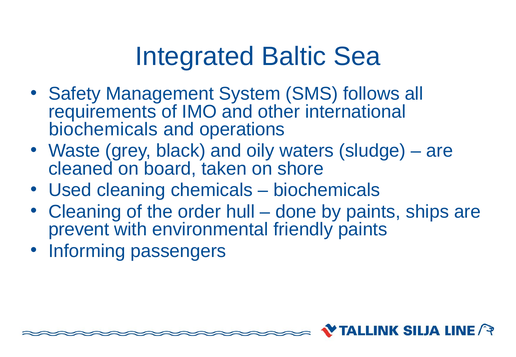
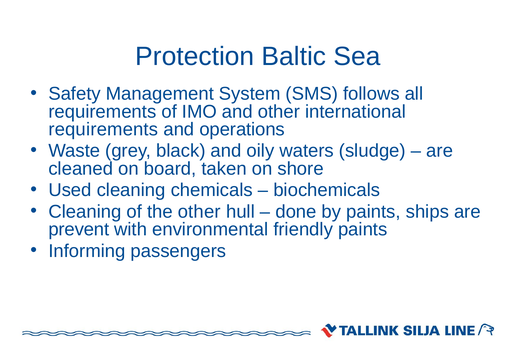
Integrated: Integrated -> Protection
biochemicals at (103, 129): biochemicals -> requirements
the order: order -> other
